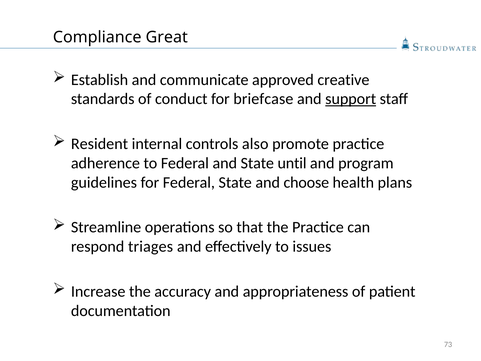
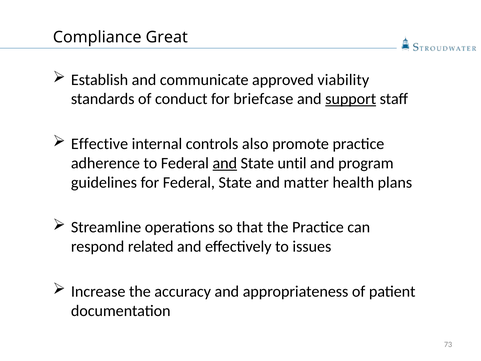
creative: creative -> viability
Resident: Resident -> Effective
and at (225, 163) underline: none -> present
choose: choose -> matter
triages: triages -> related
